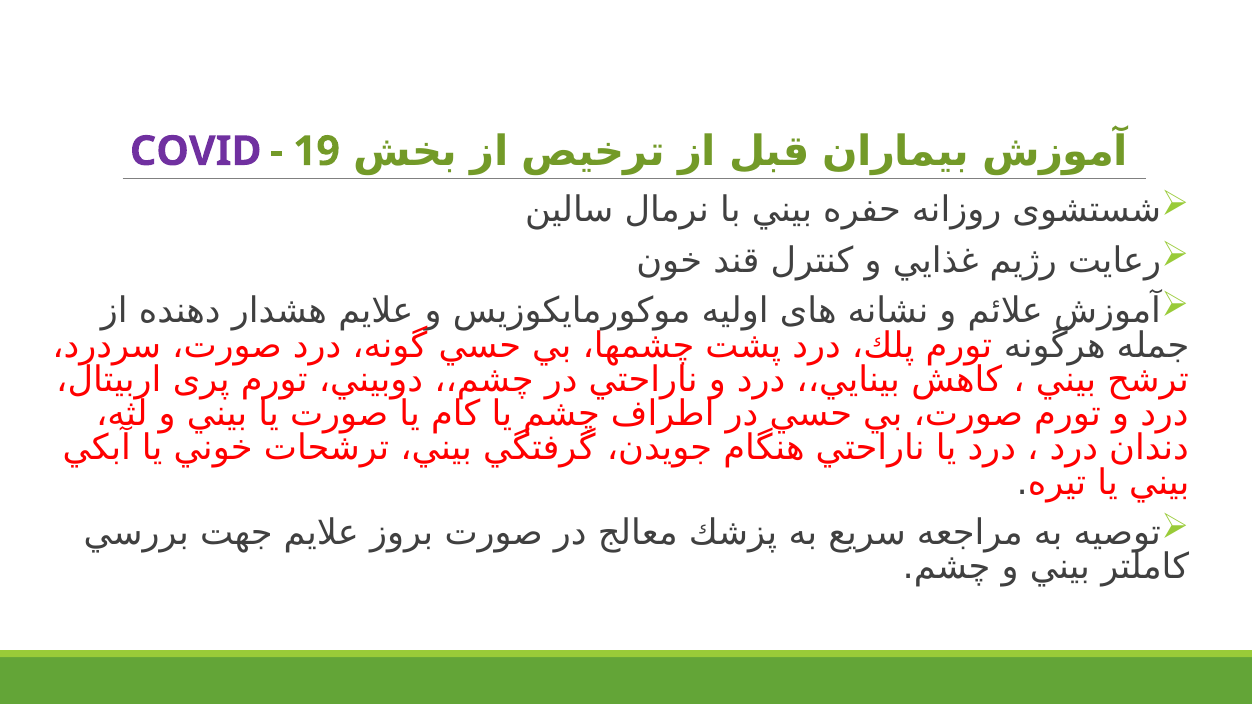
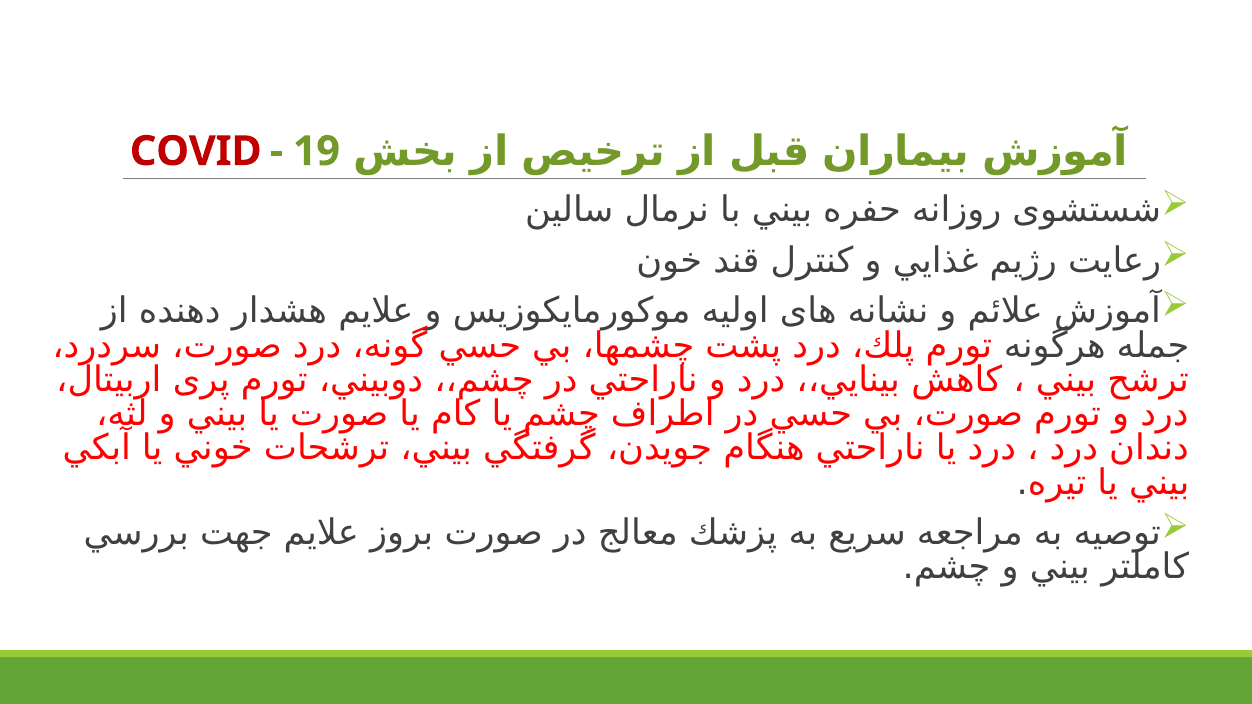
COVID colour: purple -> red
